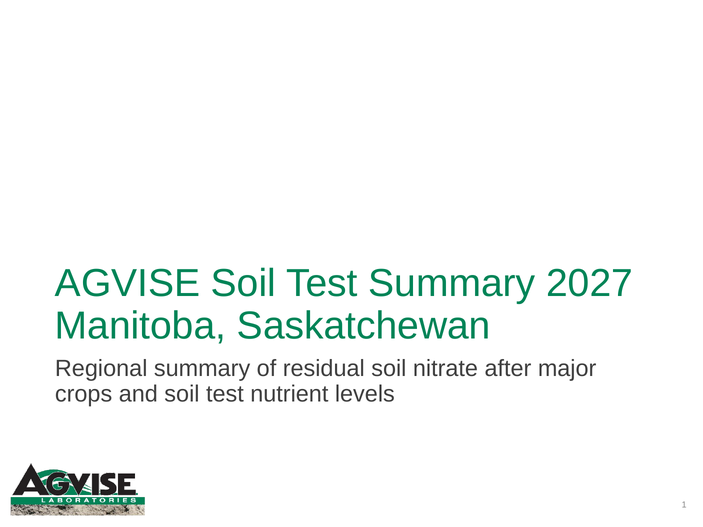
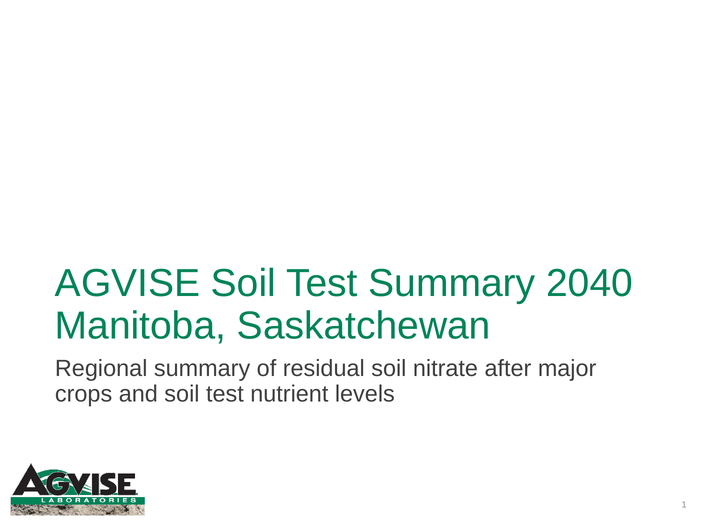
2027: 2027 -> 2040
